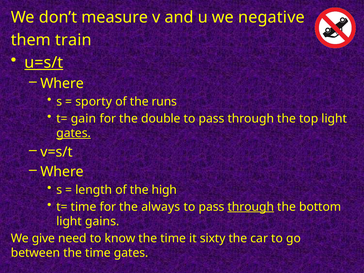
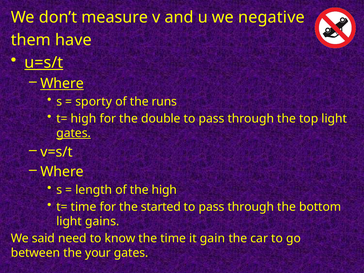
train: train -> have
Where at (62, 84) underline: none -> present
t= gain: gain -> high
always: always -> started
through at (251, 207) underline: present -> none
give: give -> said
sixty: sixty -> gain
between the time: time -> your
